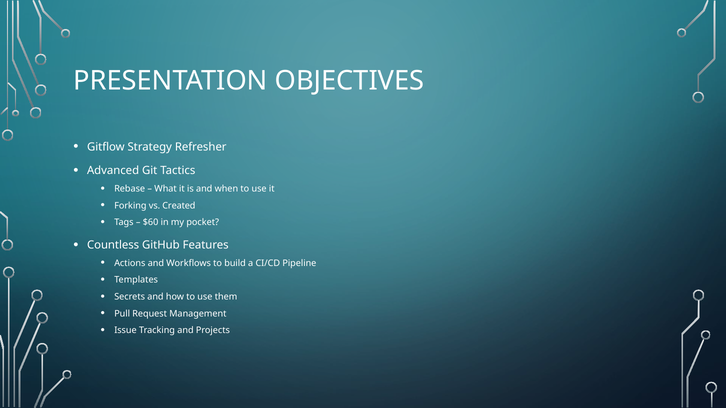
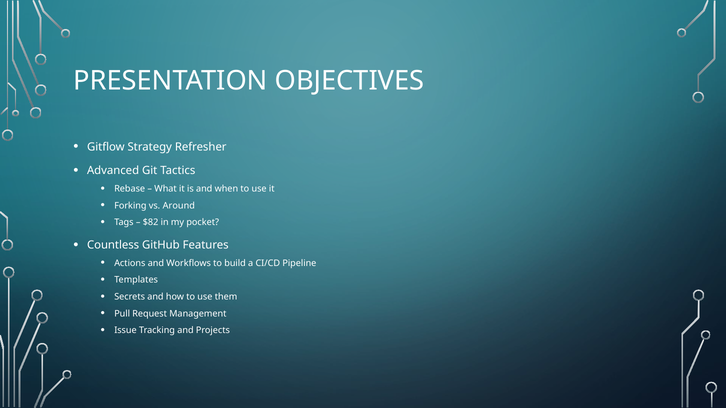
Created: Created -> Around
$60: $60 -> $82
